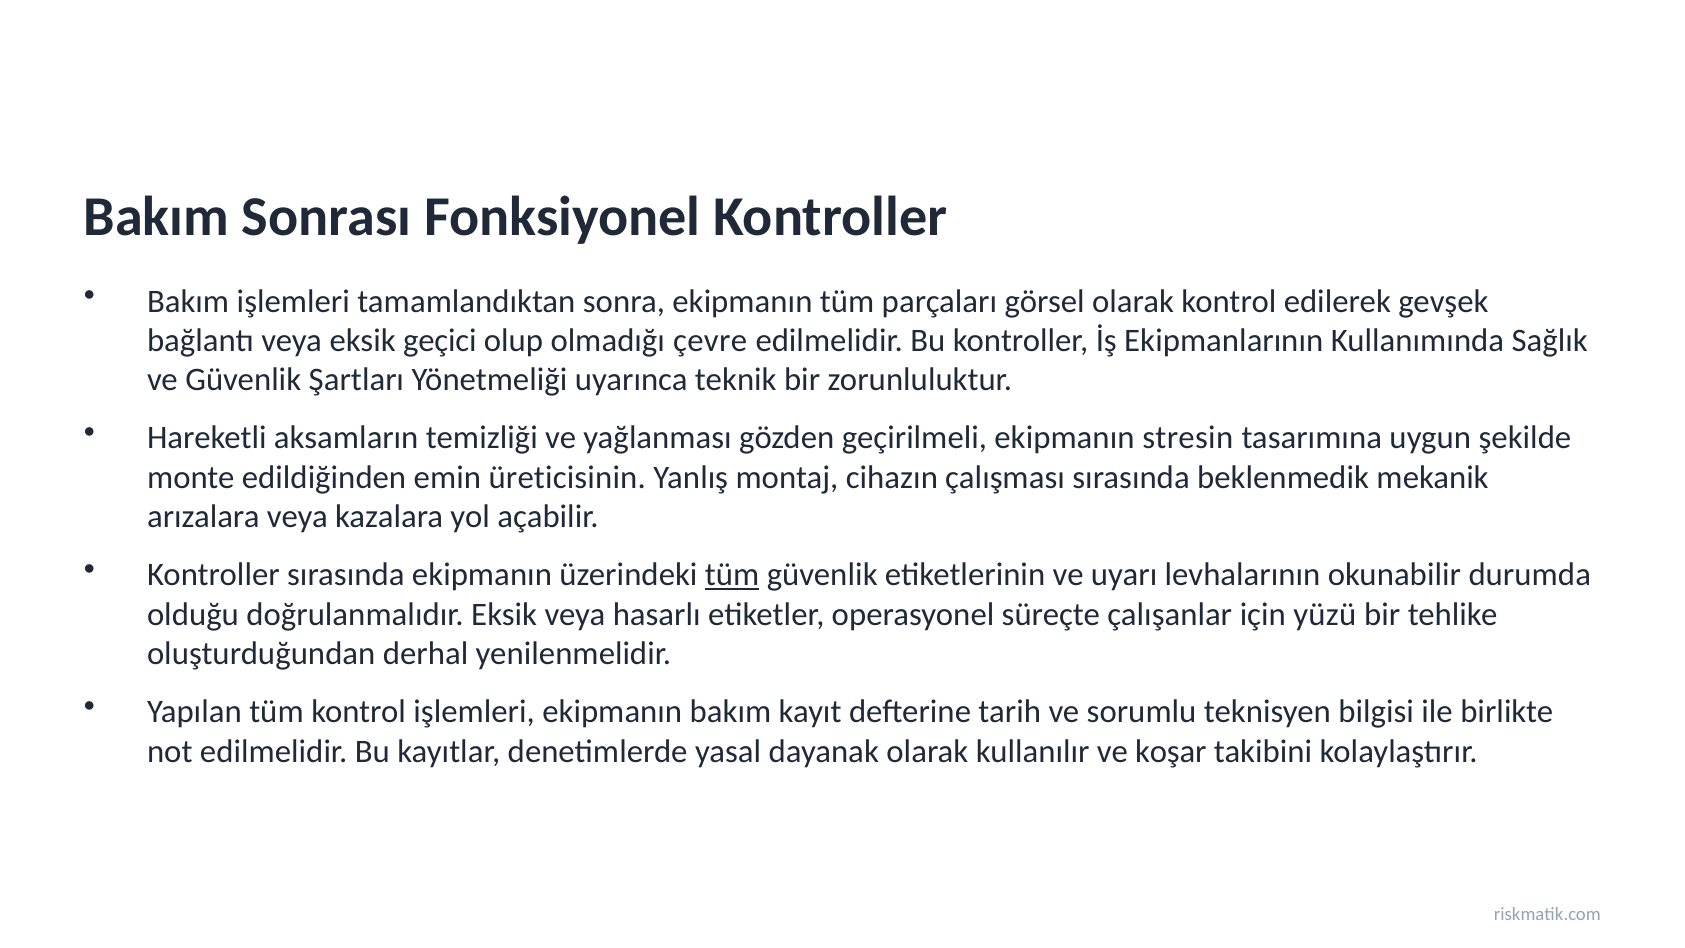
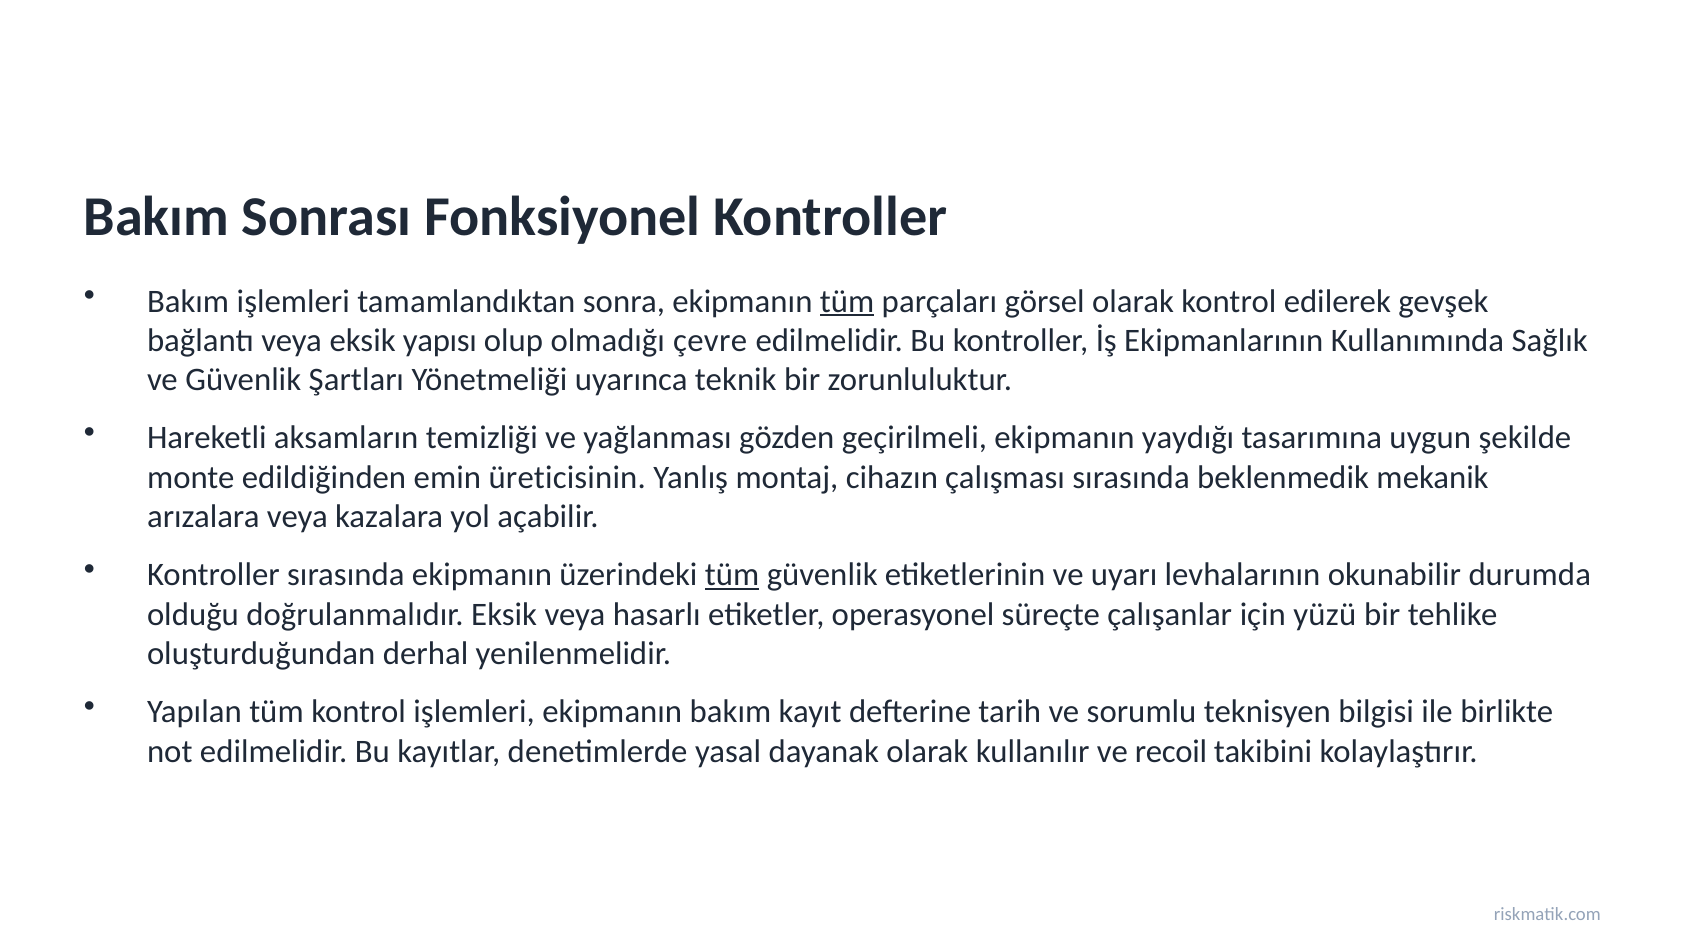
tüm at (847, 301) underline: none -> present
geçici: geçici -> yapısı
stresin: stresin -> yaydığı
koşar: koşar -> recoil
